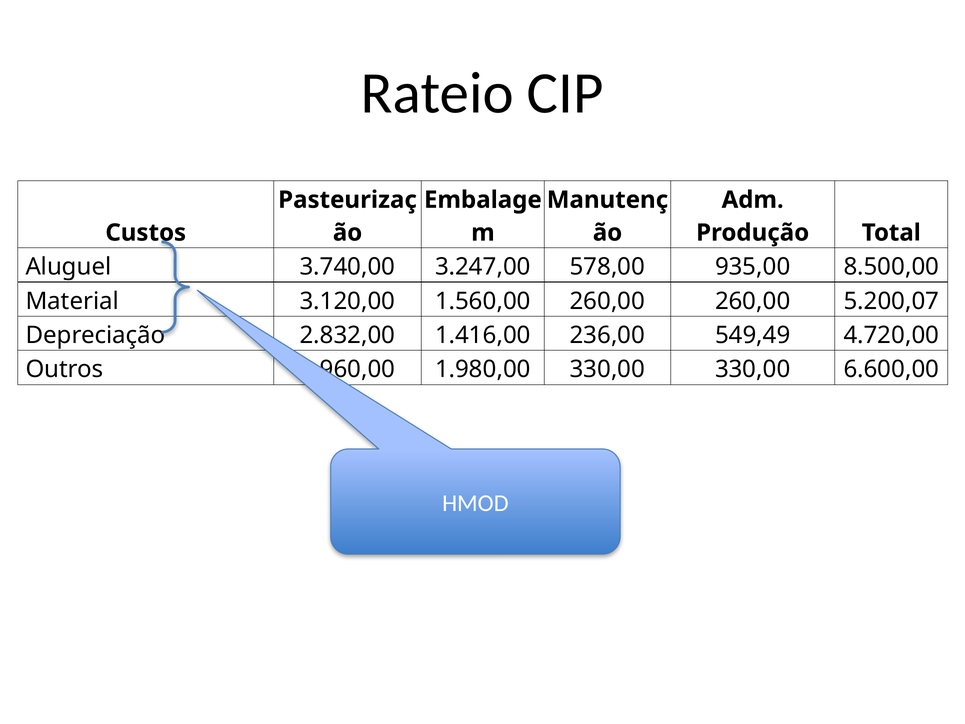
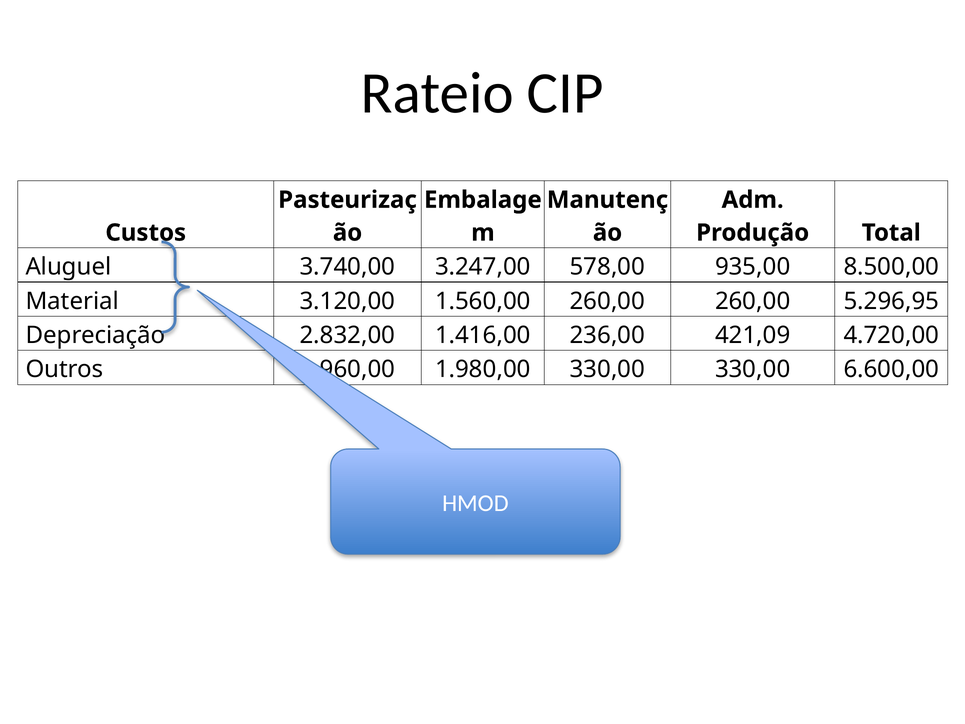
5.200,07: 5.200,07 -> 5.296,95
549,49: 549,49 -> 421,09
